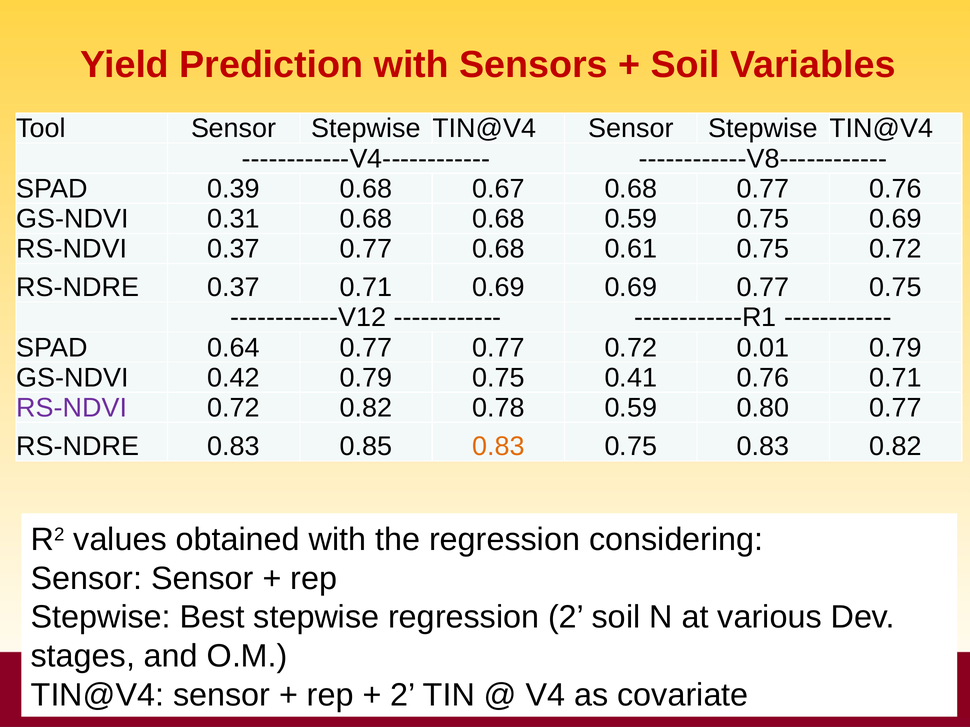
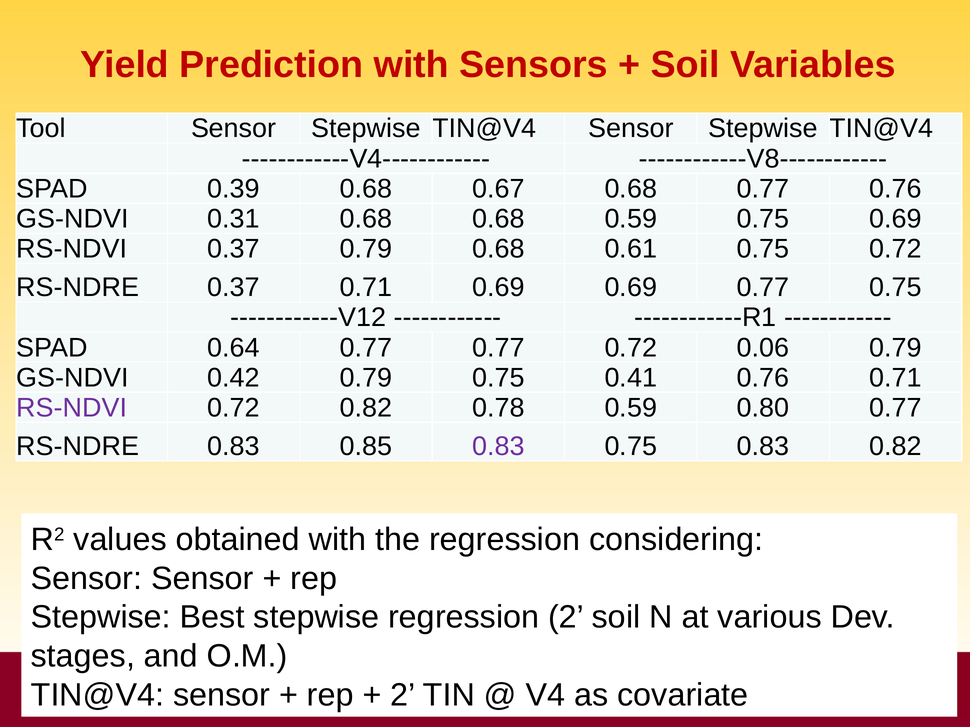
0.37 0.77: 0.77 -> 0.79
0.01: 0.01 -> 0.06
0.83 at (498, 447) colour: orange -> purple
